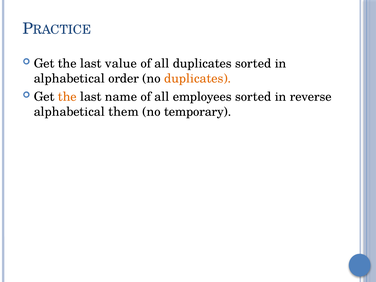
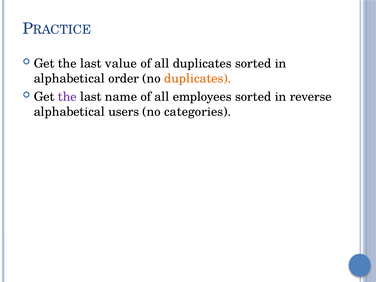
the at (67, 97) colour: orange -> purple
them: them -> users
temporary: temporary -> categories
